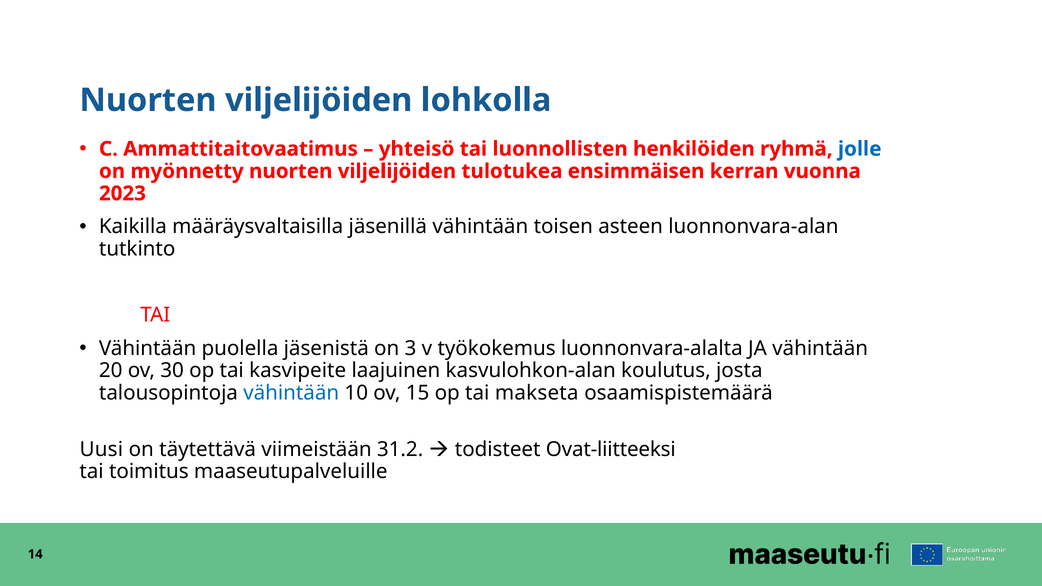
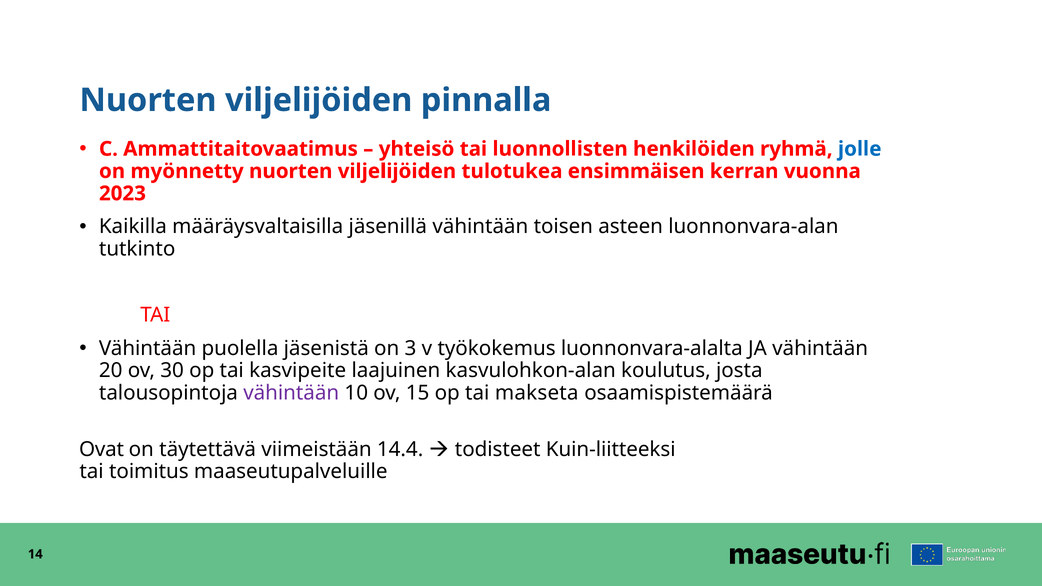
lohkolla: lohkolla -> pinnalla
vähintään at (291, 393) colour: blue -> purple
Uusi: Uusi -> Ovat
31.2: 31.2 -> 14.4
Ovat-liitteeksi: Ovat-liitteeksi -> Kuin-liitteeksi
